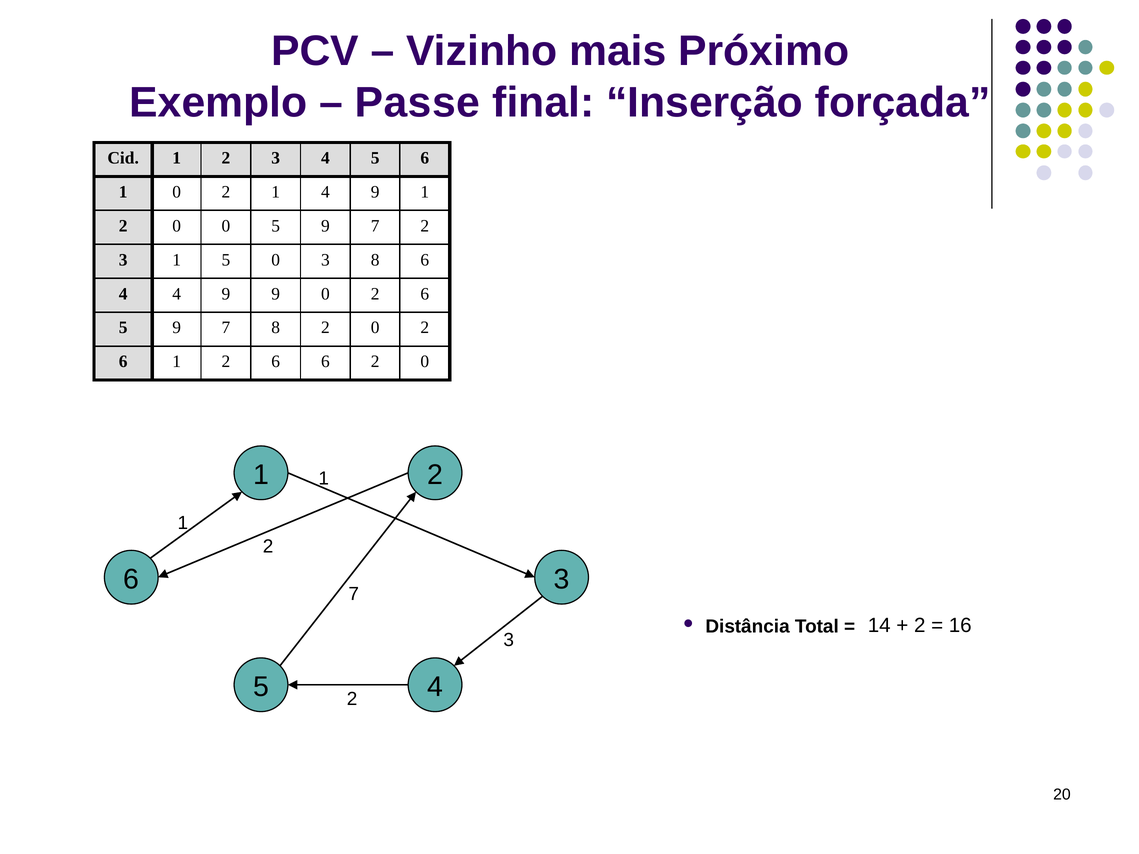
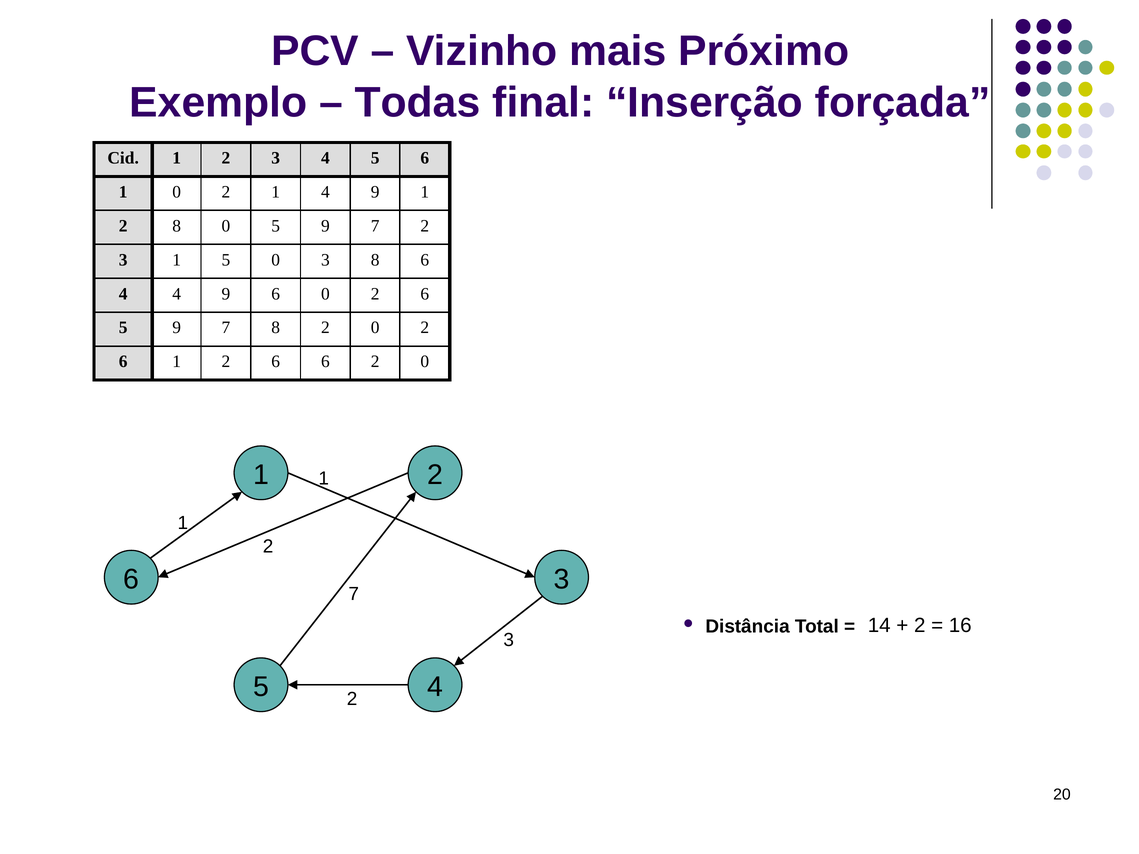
Passe: Passe -> Todas
0 at (177, 226): 0 -> 8
9 9: 9 -> 6
